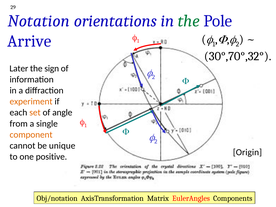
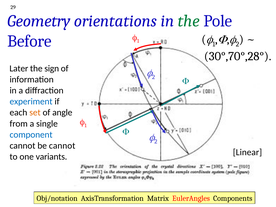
Notation: Notation -> Geometry
Arrive: Arrive -> Before
30°,70°,32°: 30°,70°,32° -> 30°,70°,28°
experiment colour: orange -> blue
component colour: orange -> blue
be unique: unique -> cannot
Origin: Origin -> Linear
positive: positive -> variants
